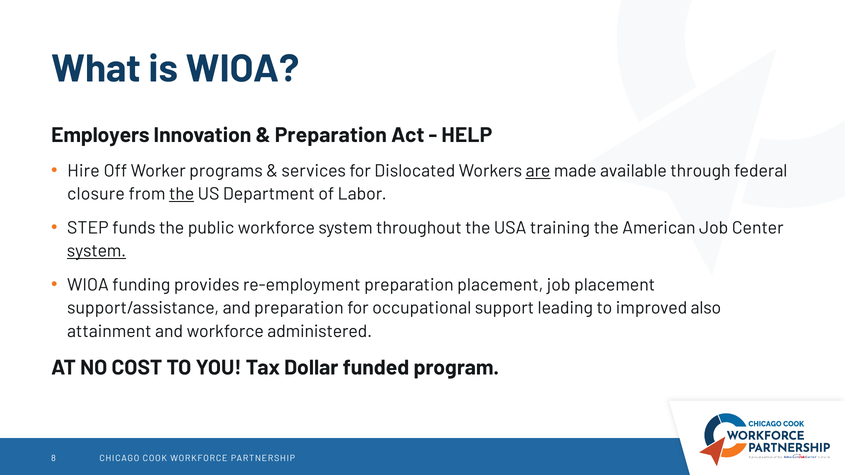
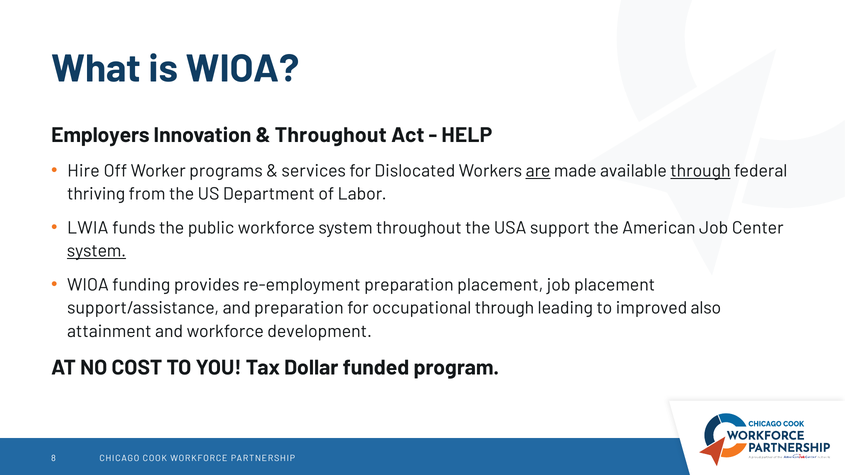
Preparation at (331, 135): Preparation -> Throughout
through at (700, 171) underline: none -> present
closure: closure -> thriving
the at (182, 194) underline: present -> none
STEP: STEP -> LWIA
training: training -> support
occupational support: support -> through
administered: administered -> development
